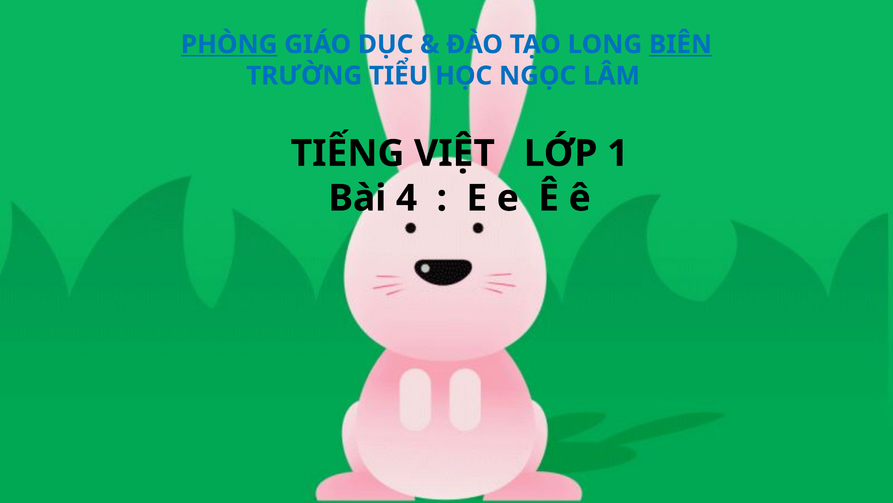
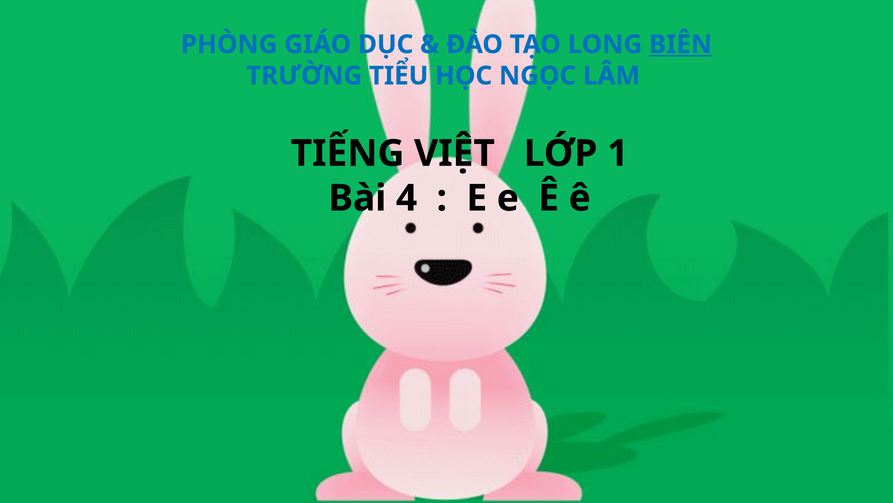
PHÒNG underline: present -> none
